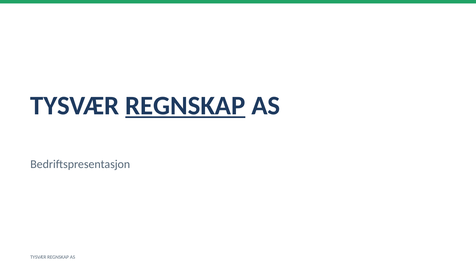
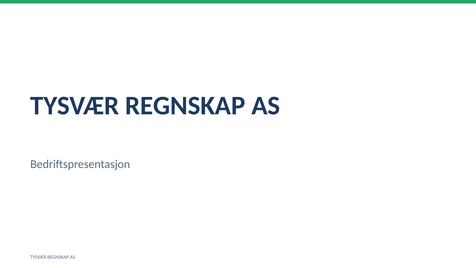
REGNSKAP at (185, 106) underline: present -> none
